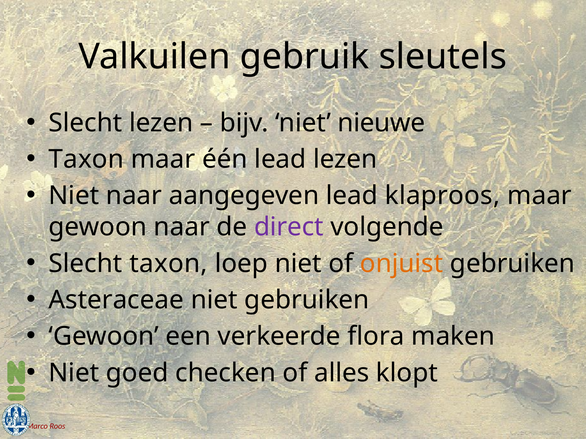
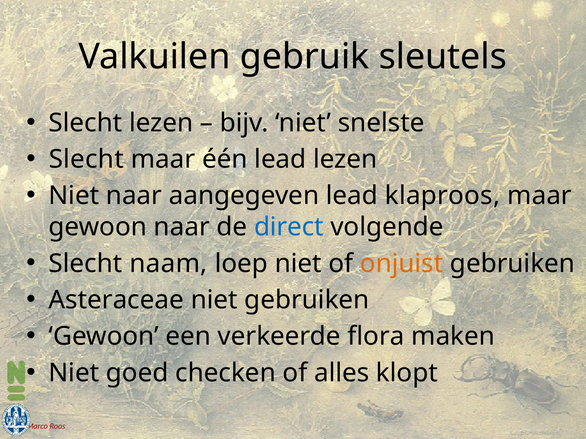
nieuwe: nieuwe -> snelste
Taxon at (86, 159): Taxon -> Slecht
direct colour: purple -> blue
Slecht taxon: taxon -> naam
